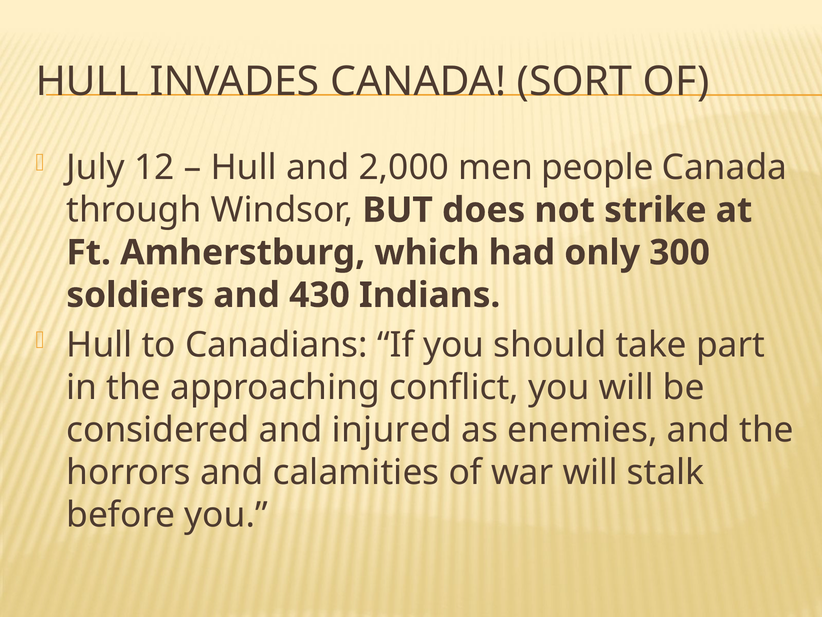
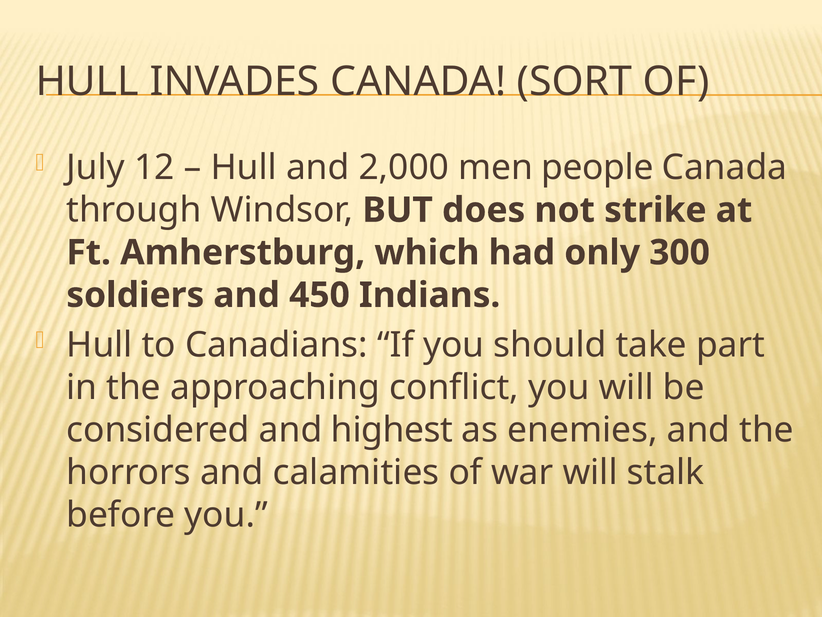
430: 430 -> 450
injured: injured -> highest
